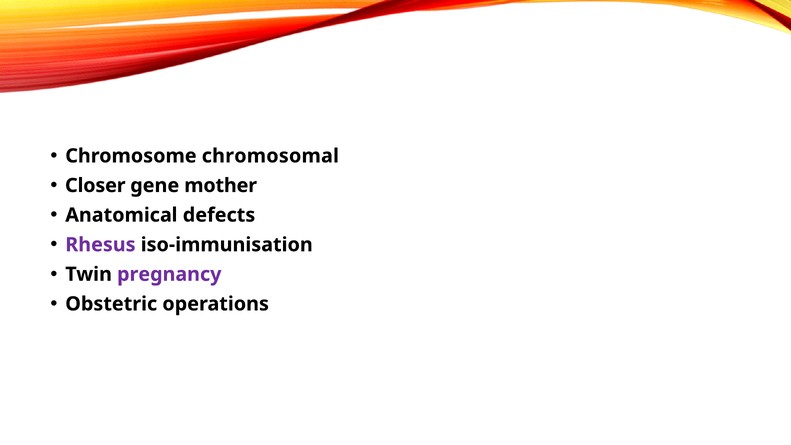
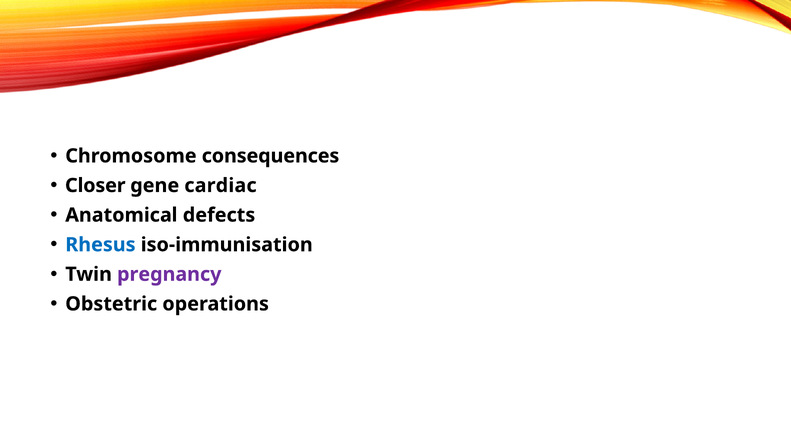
chromosomal: chromosomal -> consequences
mother: mother -> cardiac
Rhesus colour: purple -> blue
